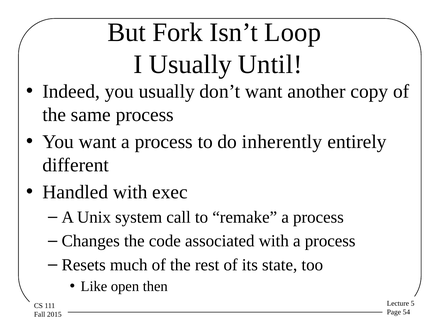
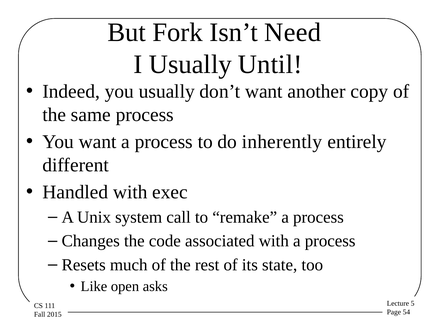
Loop: Loop -> Need
then: then -> asks
